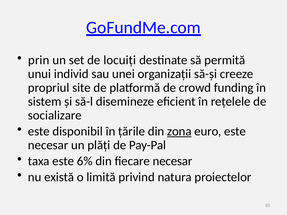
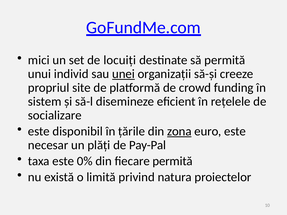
prin: prin -> mici
unei underline: none -> present
6%: 6% -> 0%
fiecare necesar: necesar -> permită
